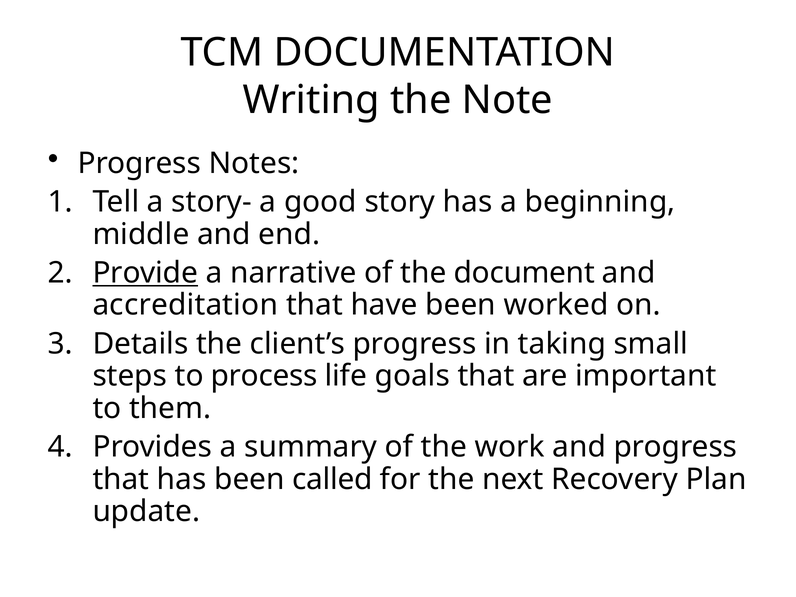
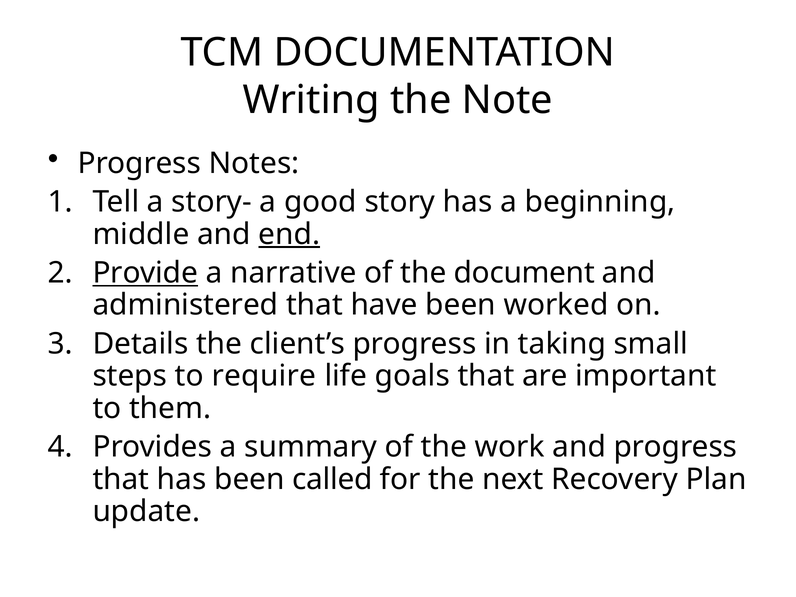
end underline: none -> present
accreditation: accreditation -> administered
process: process -> require
